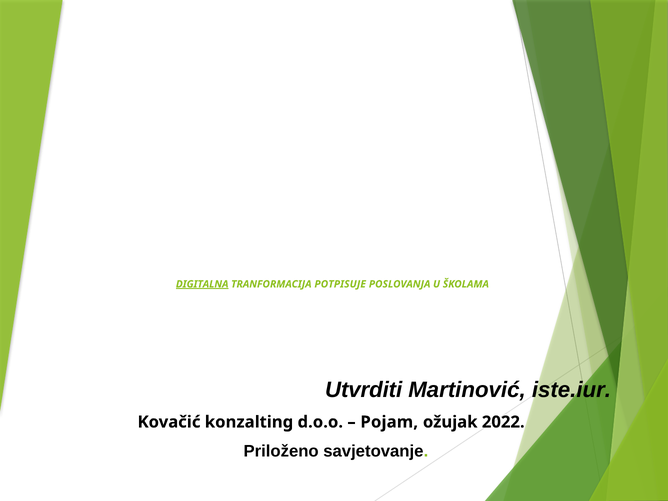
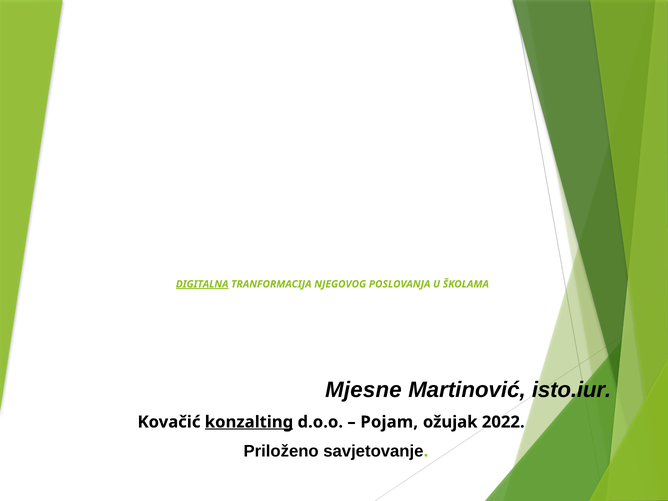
POTPISUJE: POTPISUJE -> NJEGOVOG
Utvrditi: Utvrditi -> Mjesne
iste.iur: iste.iur -> isto.iur
konzalting underline: none -> present
